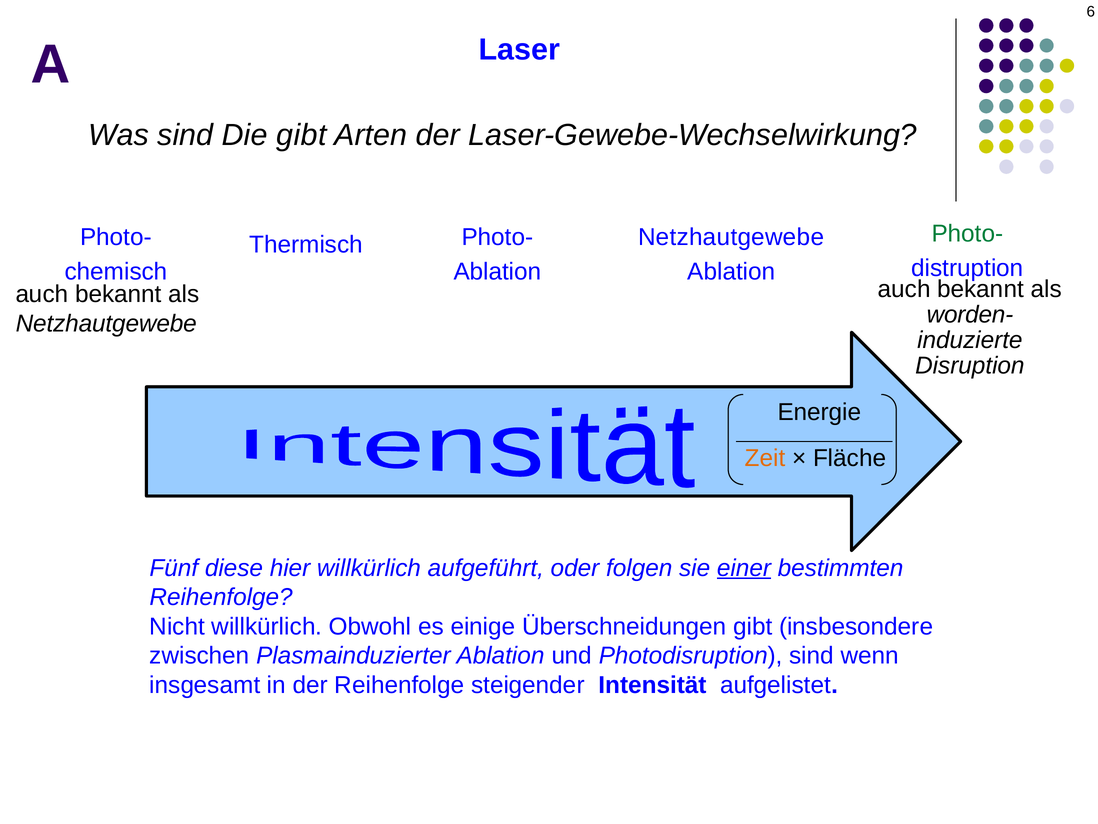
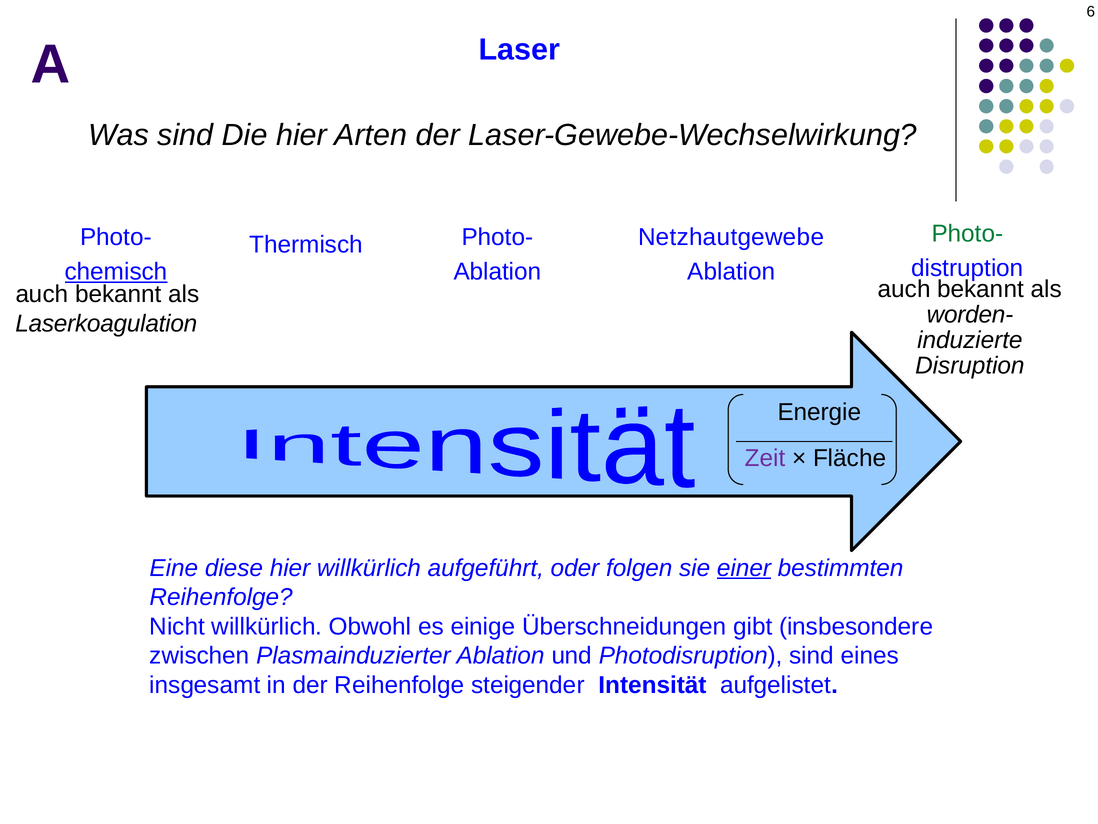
Die gibt: gibt -> hier
chemisch underline: none -> present
Netzhautgewebe at (106, 323): Netzhautgewebe -> Laserkoagulation
Zeit colour: orange -> purple
Fünf: Fünf -> Eine
wenn: wenn -> eines
